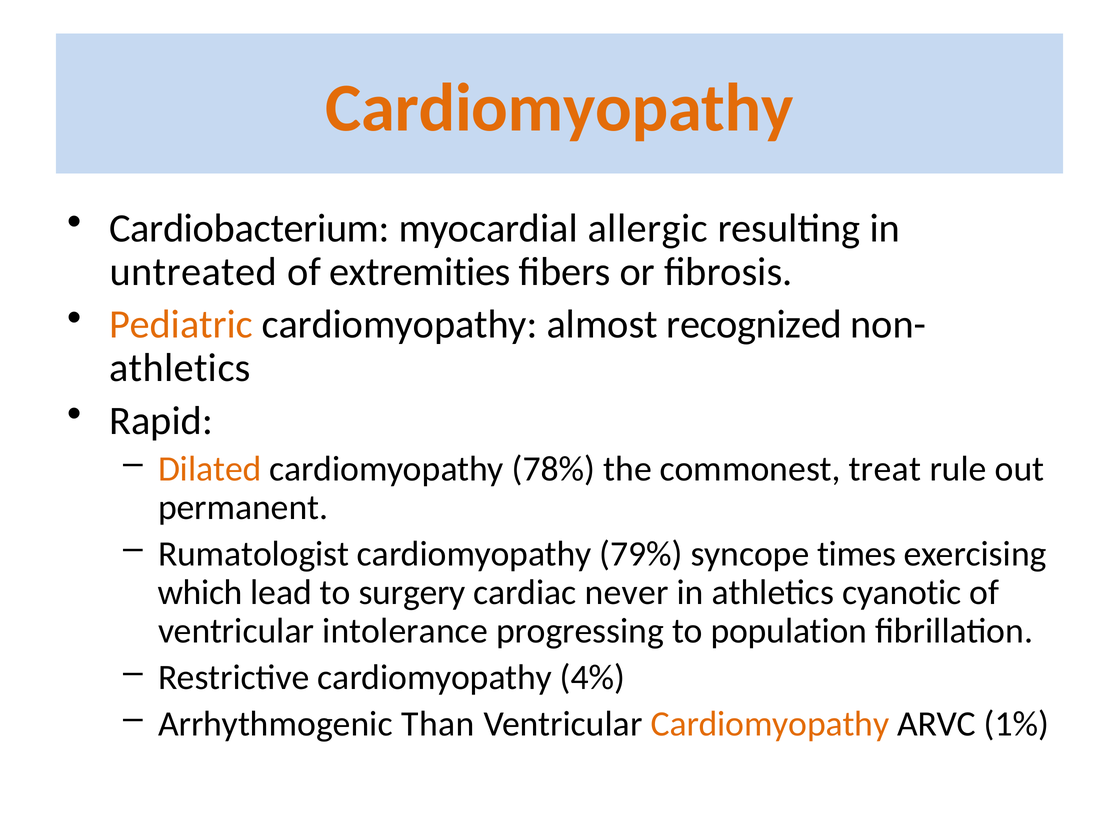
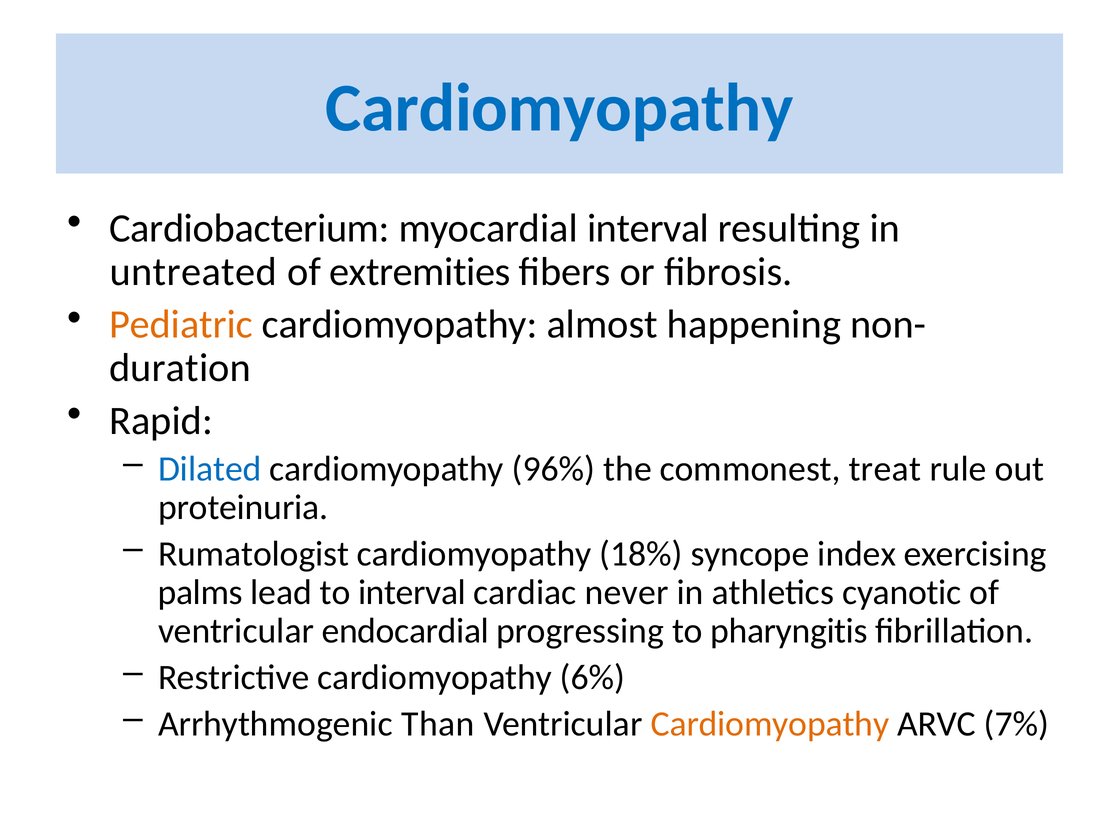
Cardiomyopathy at (559, 108) colour: orange -> blue
myocardial allergic: allergic -> interval
recognized: recognized -> happening
athletics at (180, 368): athletics -> duration
Dilated colour: orange -> blue
78%: 78% -> 96%
permanent: permanent -> proteinuria
79%: 79% -> 18%
times: times -> index
which: which -> palms
to surgery: surgery -> interval
intolerance: intolerance -> endocardial
population: population -> pharyngitis
4%: 4% -> 6%
1%: 1% -> 7%
